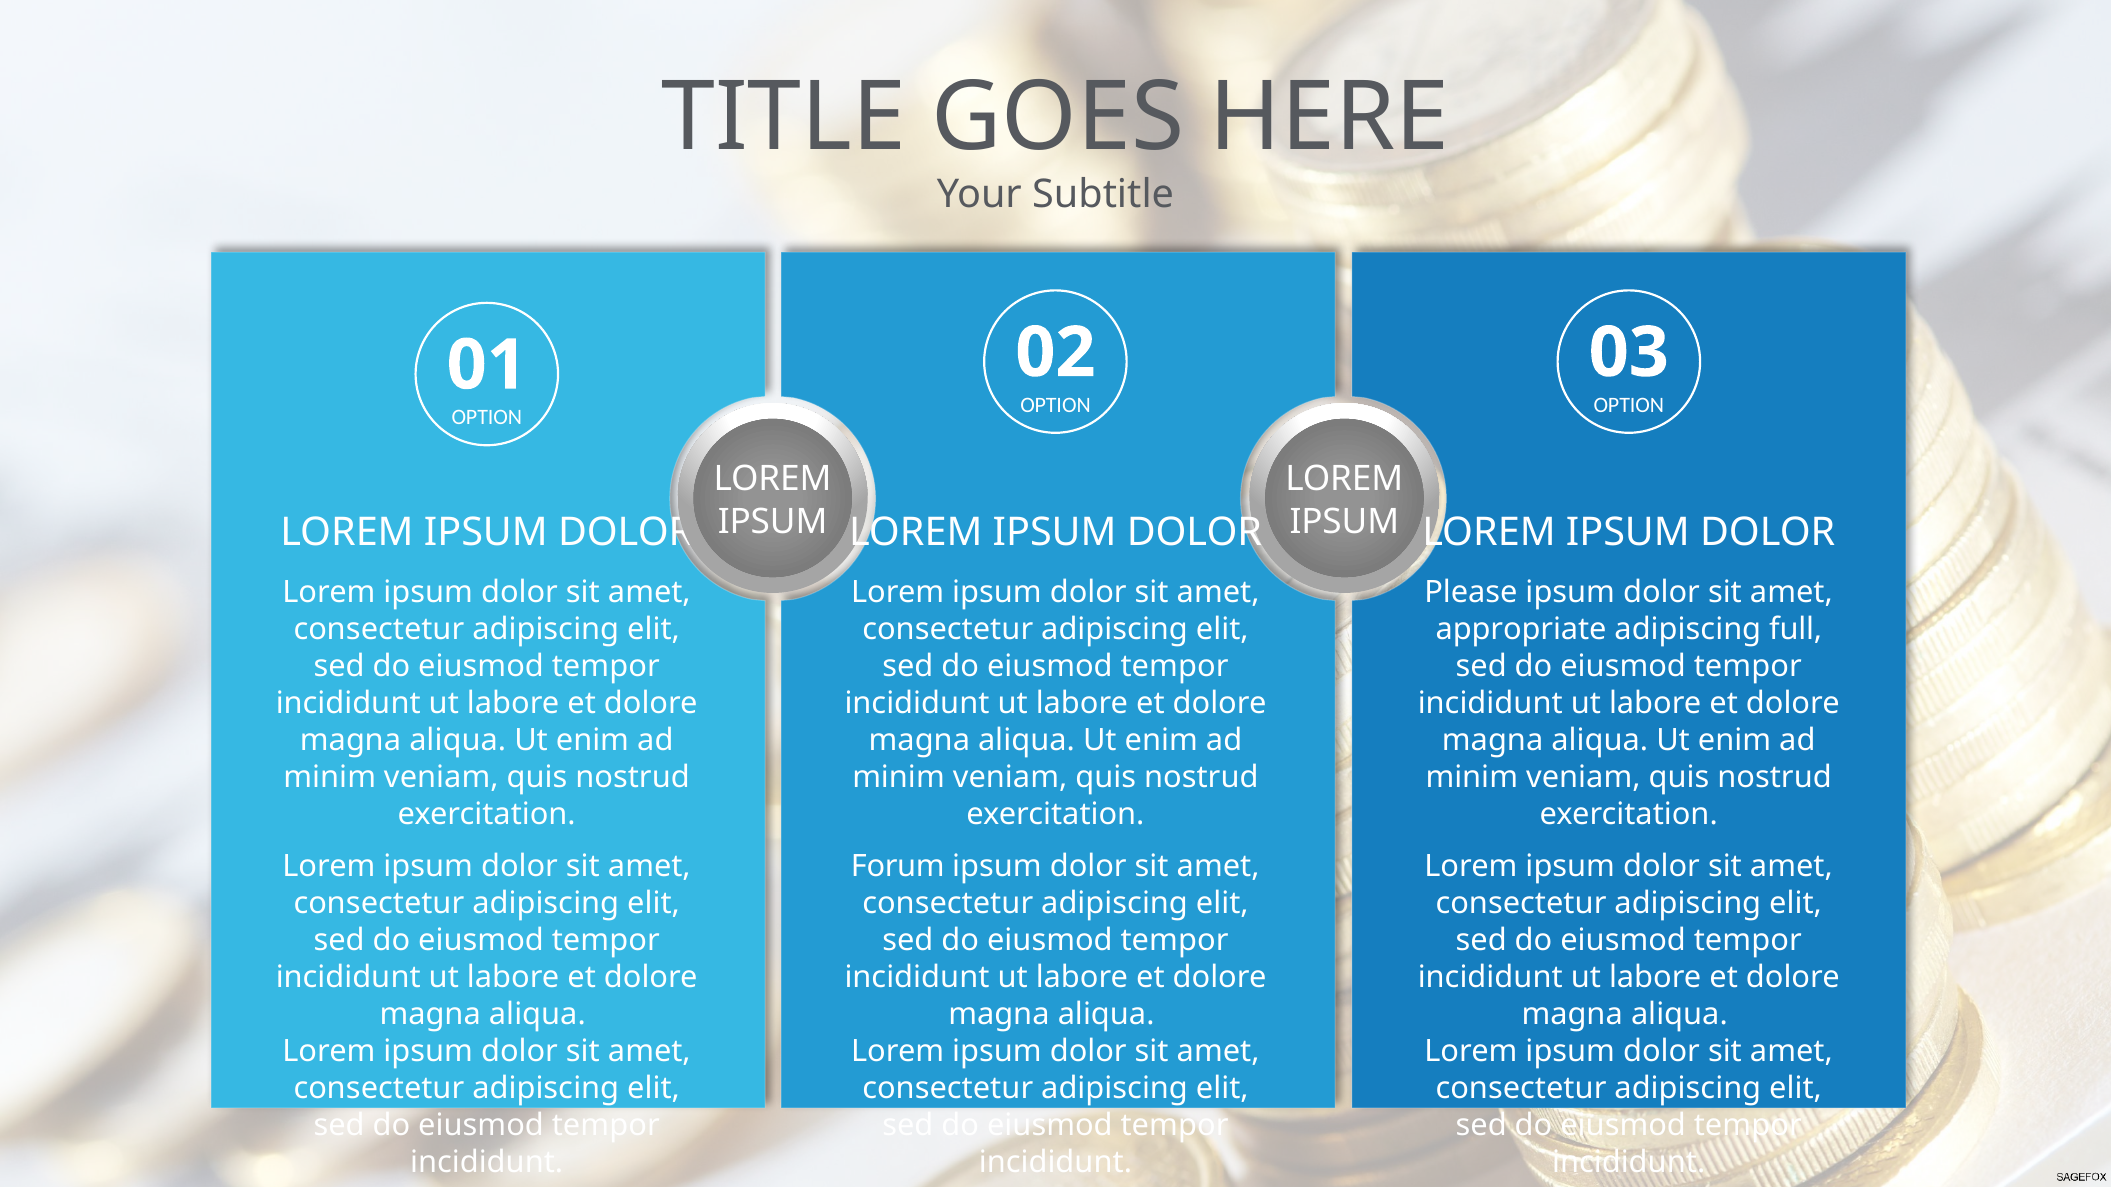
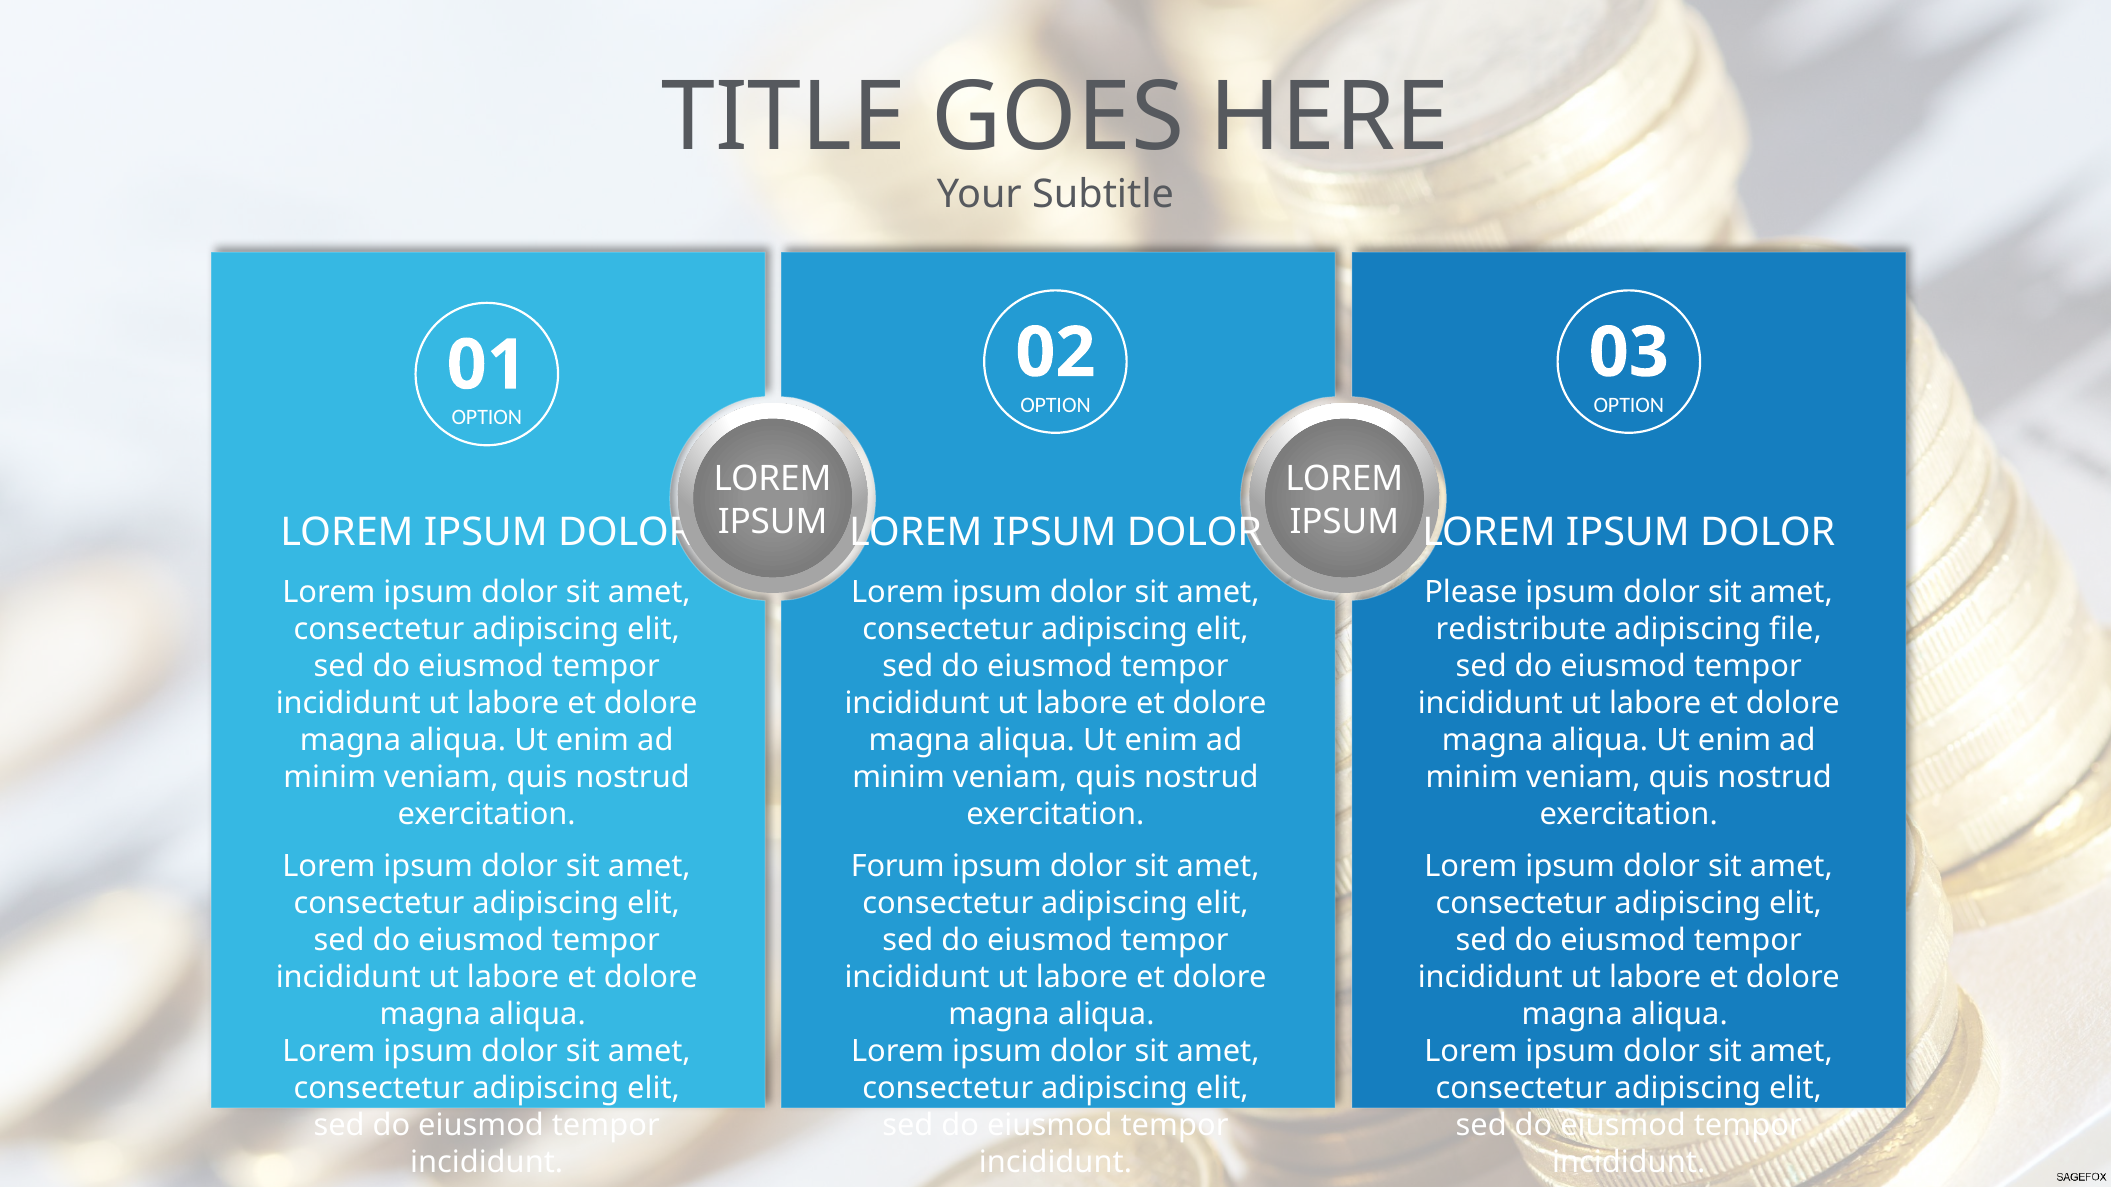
appropriate: appropriate -> redistribute
full: full -> file
